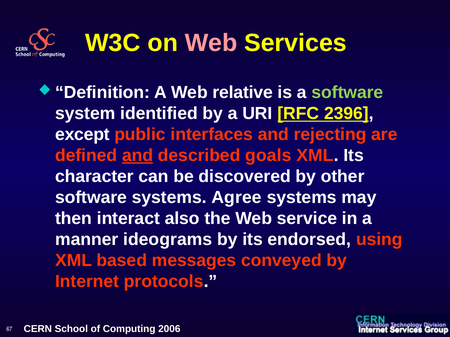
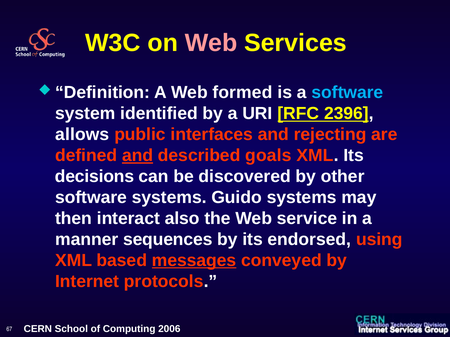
relative: relative -> formed
software at (347, 93) colour: light green -> light blue
except: except -> allows
character: character -> decisions
Agree: Agree -> Guido
ideograms: ideograms -> sequences
messages underline: none -> present
